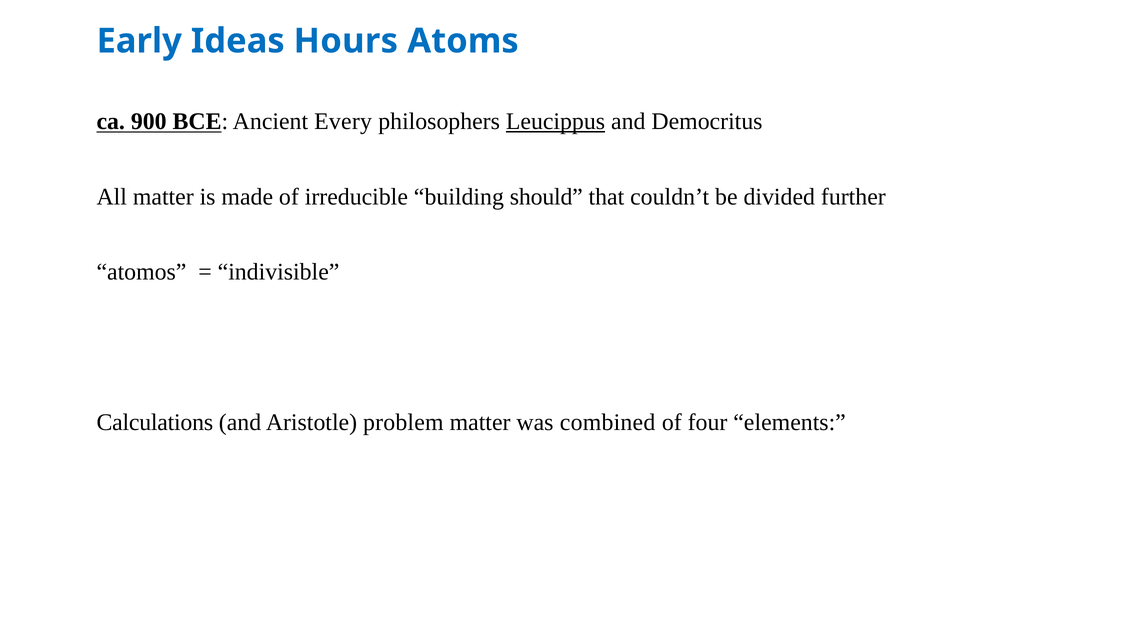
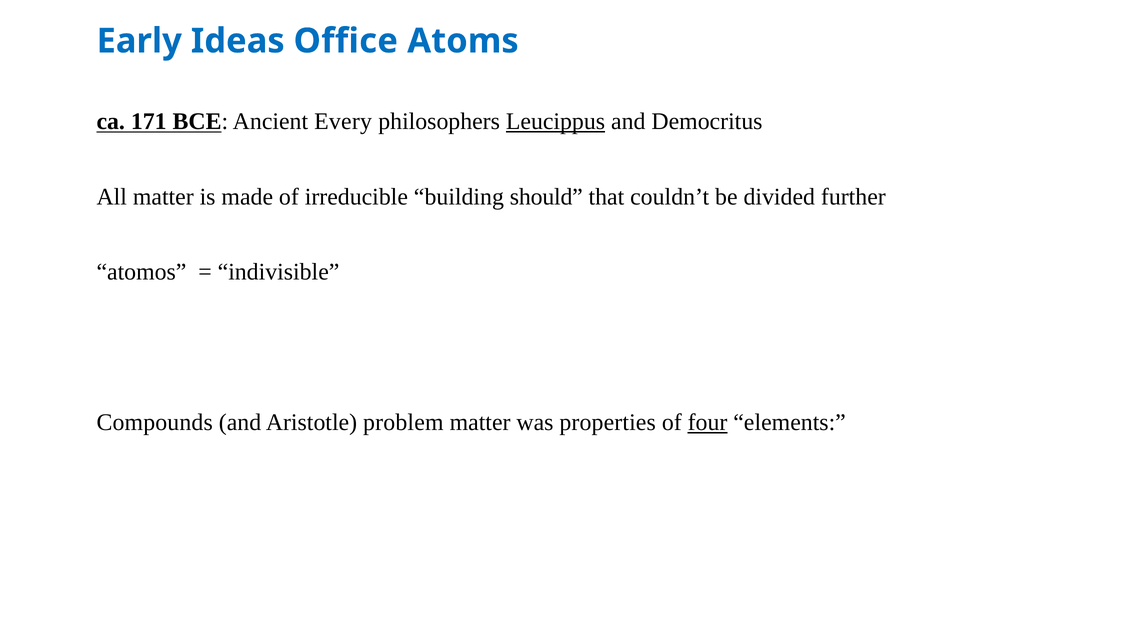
Hours: Hours -> Office
900: 900 -> 171
Calculations: Calculations -> Compounds
combined: combined -> properties
four underline: none -> present
